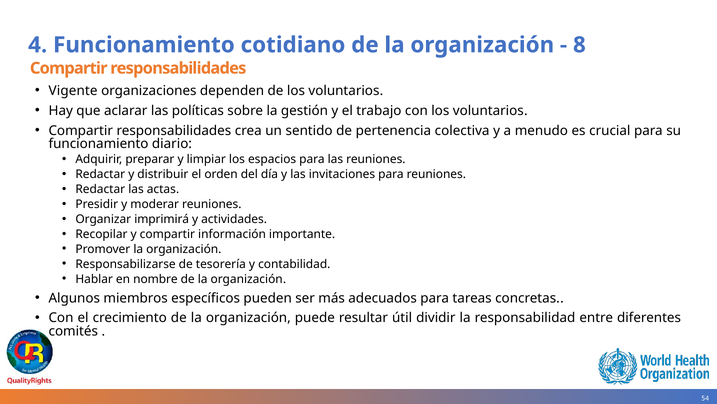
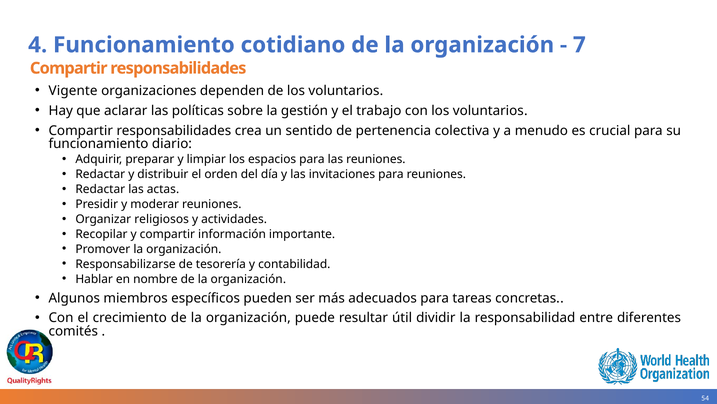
8: 8 -> 7
imprimirá: imprimirá -> religiosos
